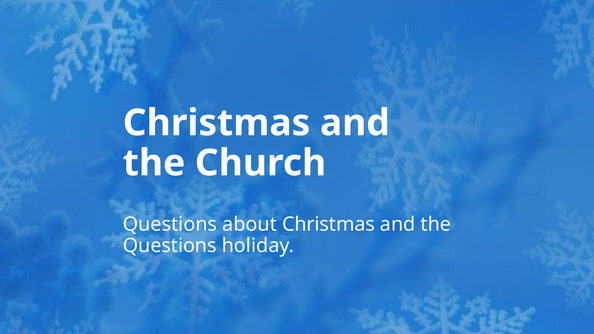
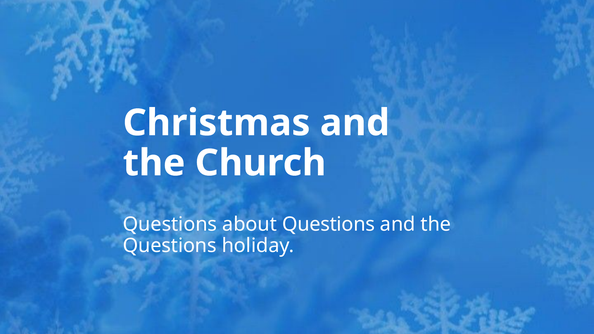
about Christmas: Christmas -> Questions
